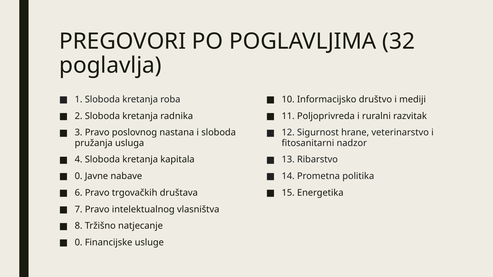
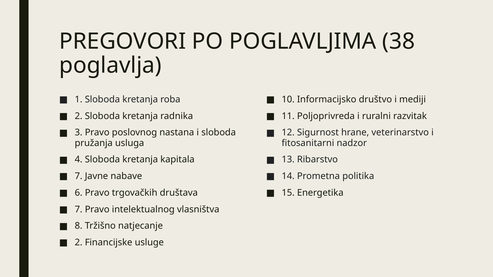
32: 32 -> 38
0 at (79, 176): 0 -> 7
0 at (79, 243): 0 -> 2
